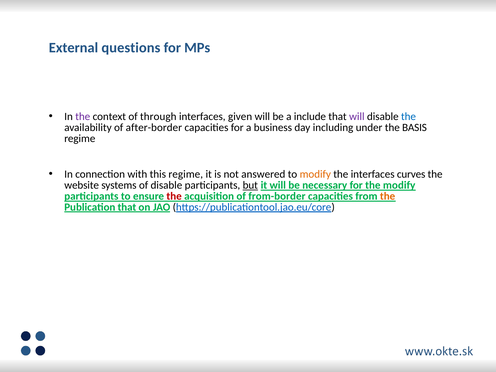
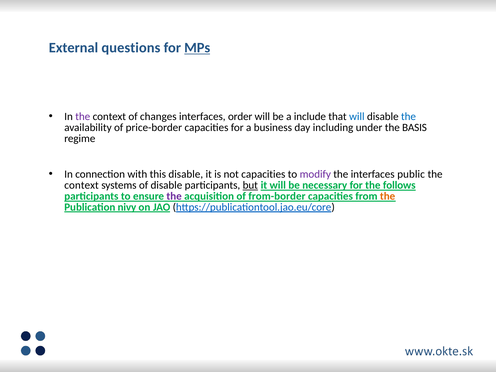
MPs underline: none -> present
through: through -> changes
given: given -> order
will at (357, 116) colour: purple -> blue
after-border: after-border -> price-border
this regime: regime -> disable
not answered: answered -> capacities
modify at (315, 174) colour: orange -> purple
curves: curves -> public
website at (82, 185): website -> context
the modify: modify -> follows
the at (174, 196) colour: red -> purple
Publication that: that -> nivy
